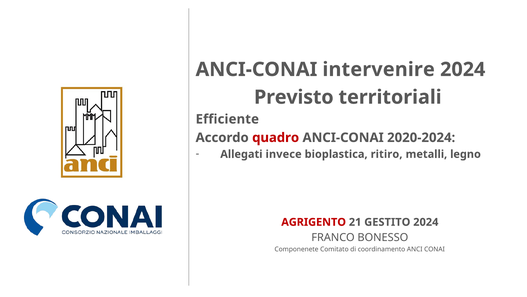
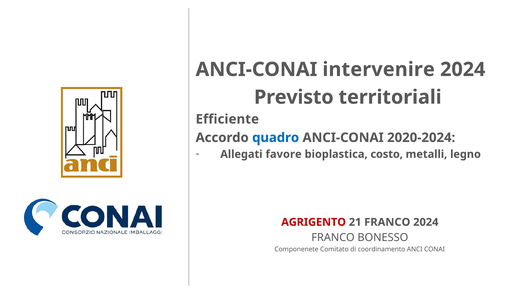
quadro colour: red -> blue
invece: invece -> favore
ritiro: ritiro -> costo
21 GESTITO: GESTITO -> FRANCO
